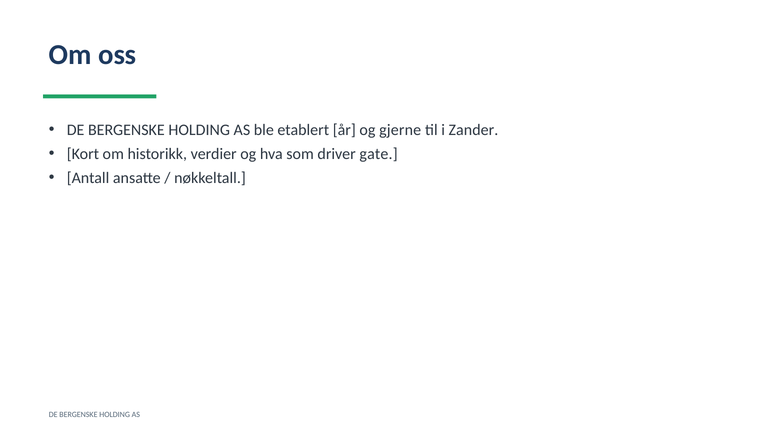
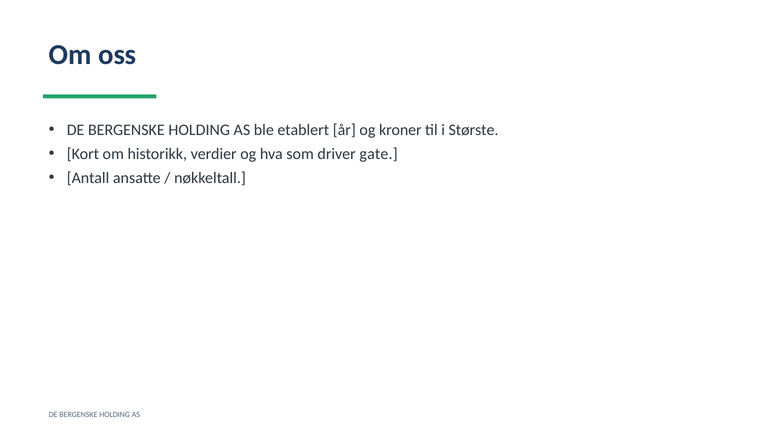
gjerne: gjerne -> kroner
Zander: Zander -> Største
